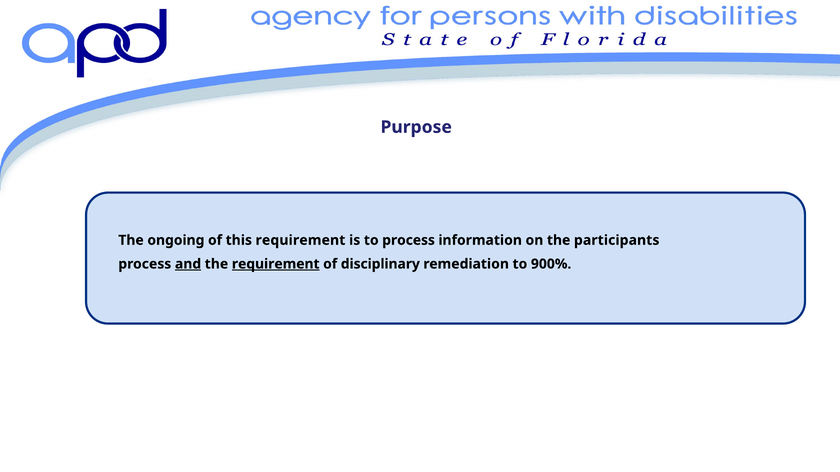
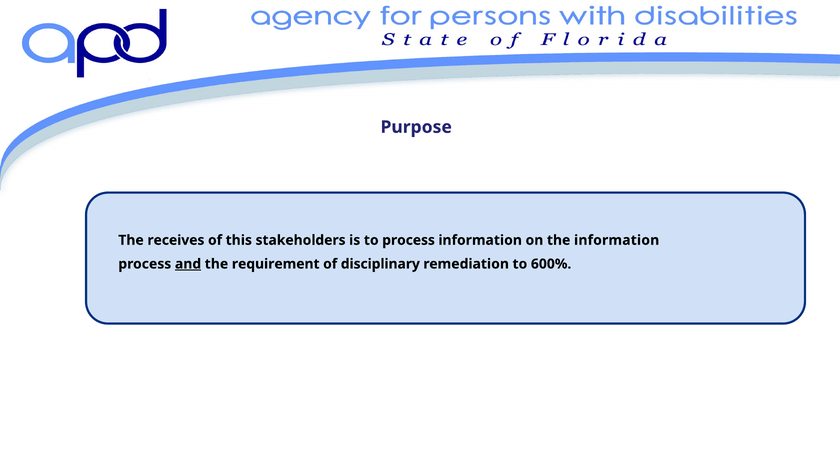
ongoing: ongoing -> receives
this requirement: requirement -> stakeholders
the participants: participants -> information
requirement at (276, 264) underline: present -> none
900%: 900% -> 600%
